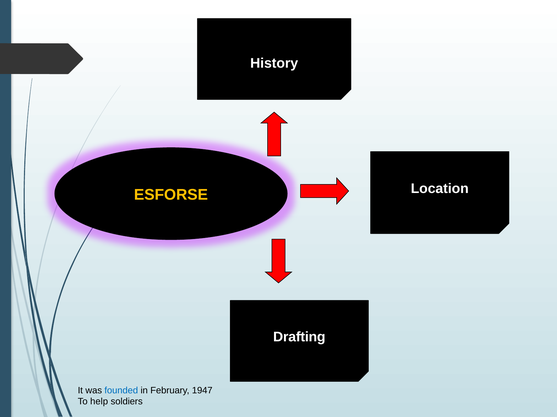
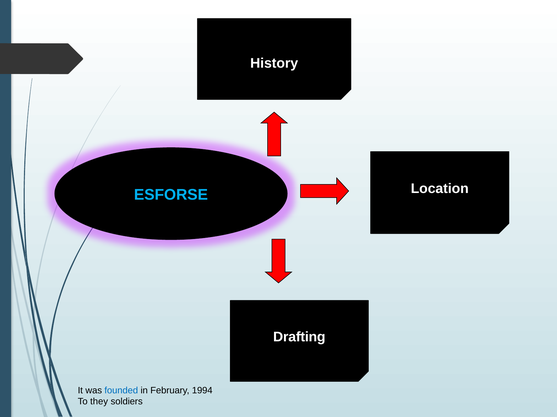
ESFORSE colour: yellow -> light blue
1947: 1947 -> 1994
help: help -> they
